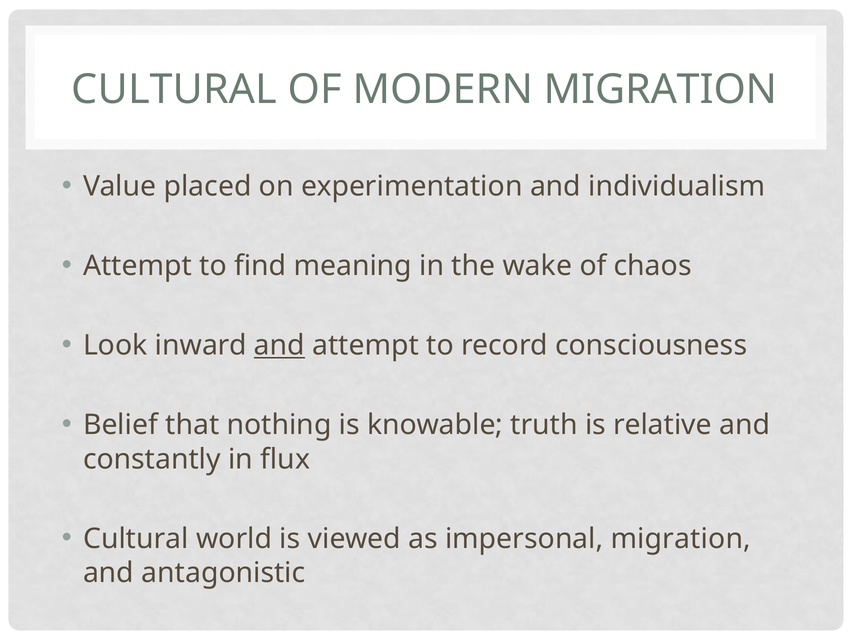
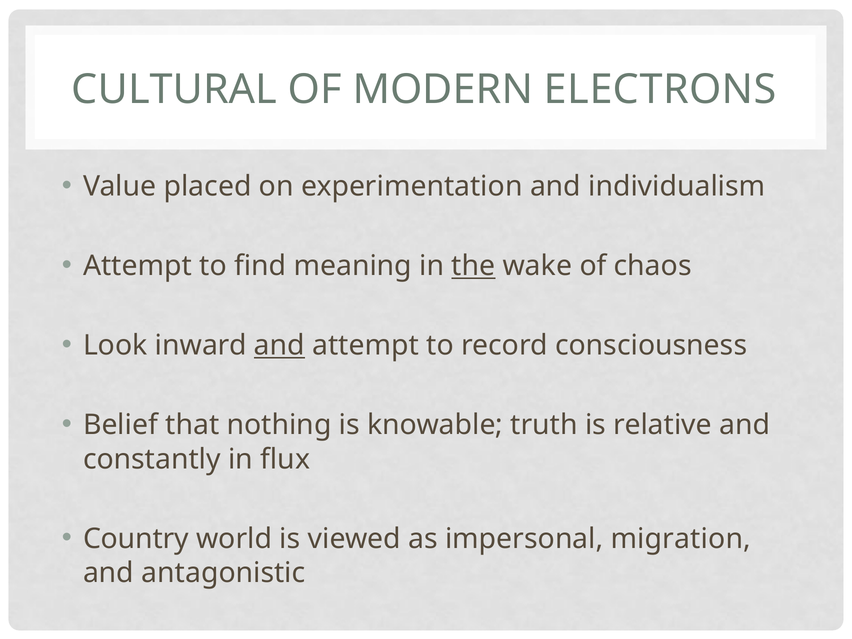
MODERN MIGRATION: MIGRATION -> ELECTRONS
the underline: none -> present
Cultural at (136, 539): Cultural -> Country
